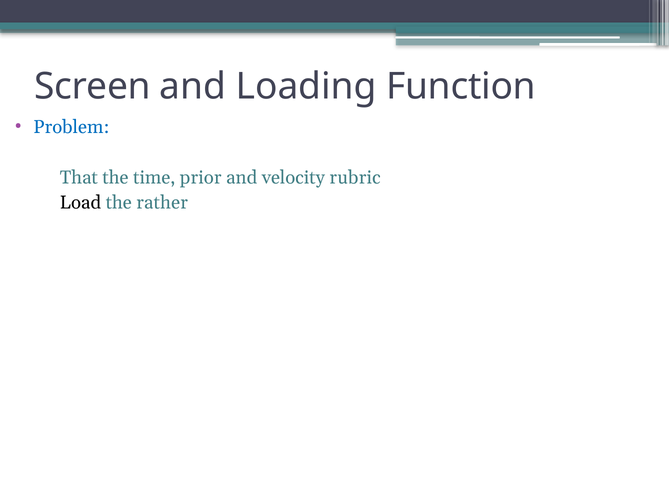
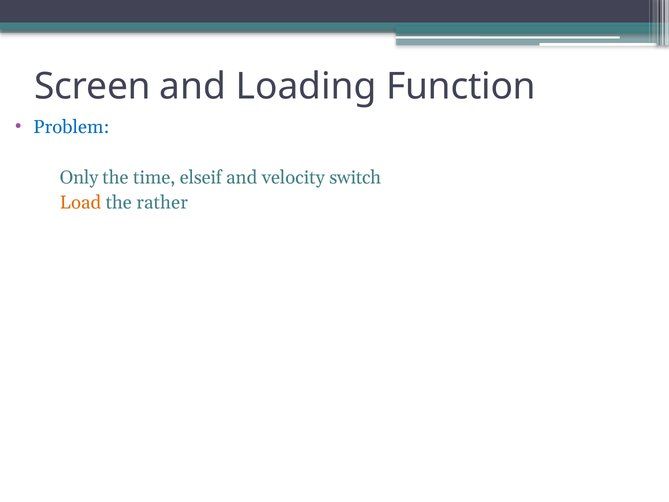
That: That -> Only
prior: prior -> elseif
rubric: rubric -> switch
Load colour: black -> orange
